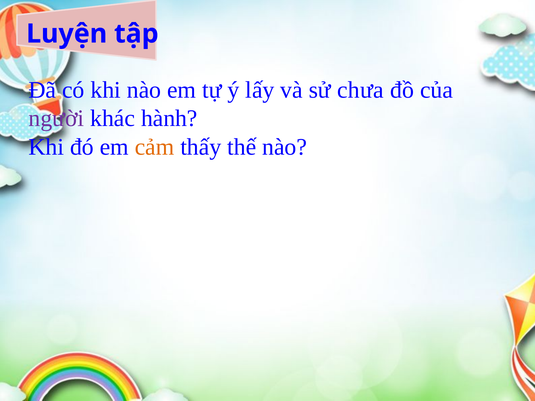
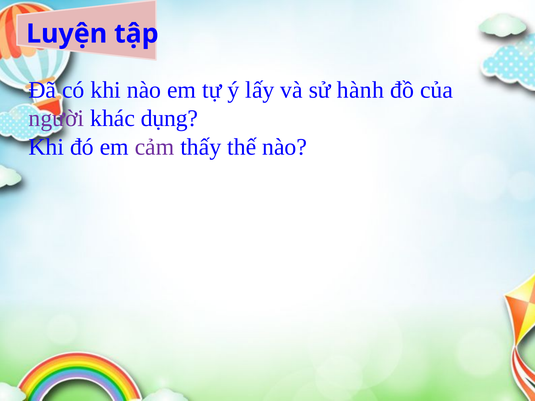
chưa: chưa -> hành
hành: hành -> dụng
cảm colour: orange -> purple
